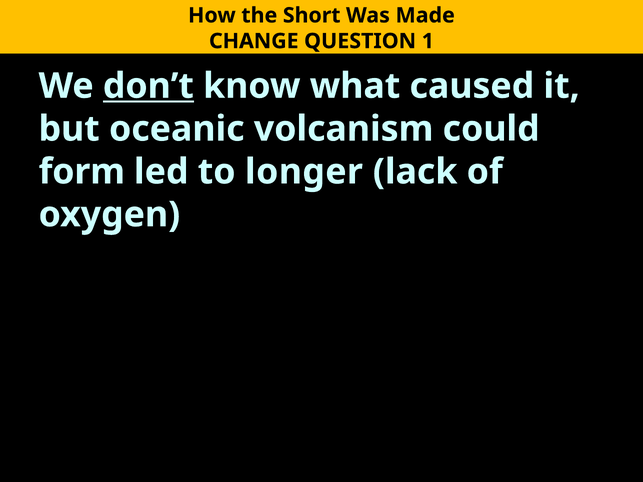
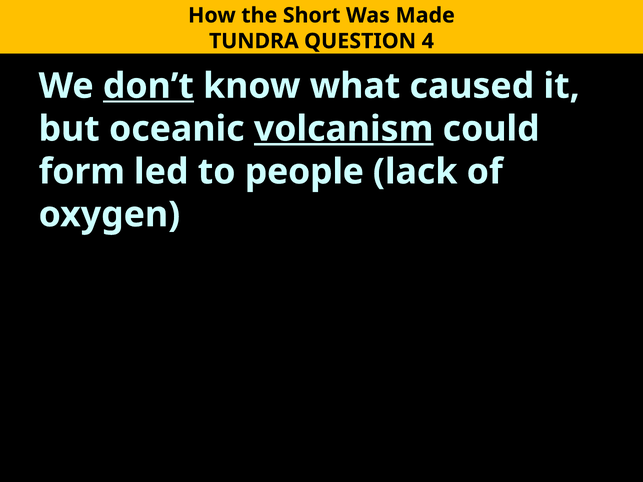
CHANGE: CHANGE -> TUNDRA
1: 1 -> 4
volcanism underline: none -> present
longer: longer -> people
